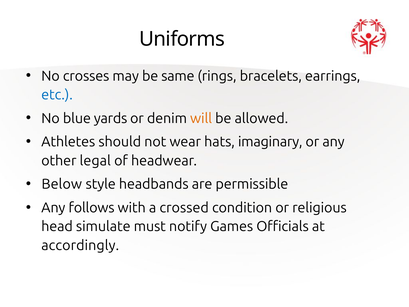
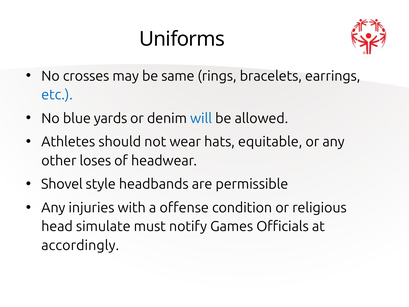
will colour: orange -> blue
imaginary: imaginary -> equitable
legal: legal -> loses
Below: Below -> Shovel
follows: follows -> injuries
crossed: crossed -> offense
